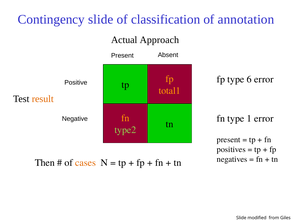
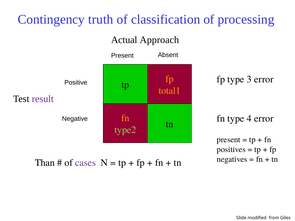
Contingency slide: slide -> truth
annotation: annotation -> processing
6: 6 -> 3
result colour: orange -> purple
1: 1 -> 4
Then: Then -> Than
cases colour: orange -> purple
